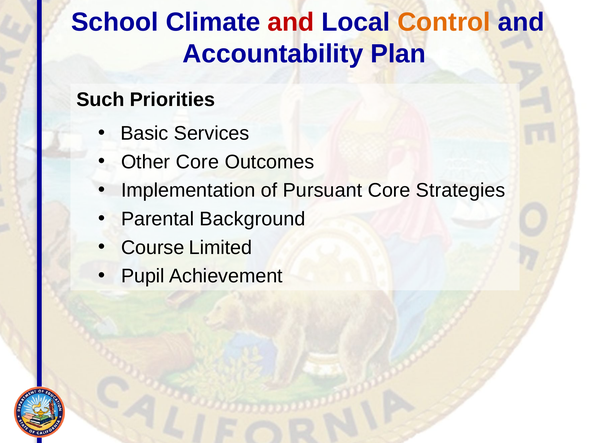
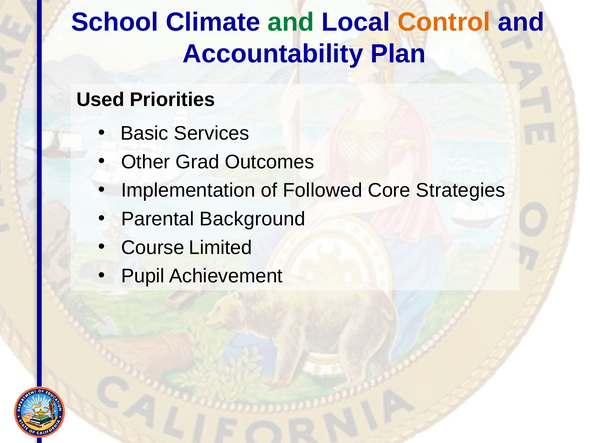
and at (291, 22) colour: red -> green
Such: Such -> Used
Other Core: Core -> Grad
Pursuant: Pursuant -> Followed
